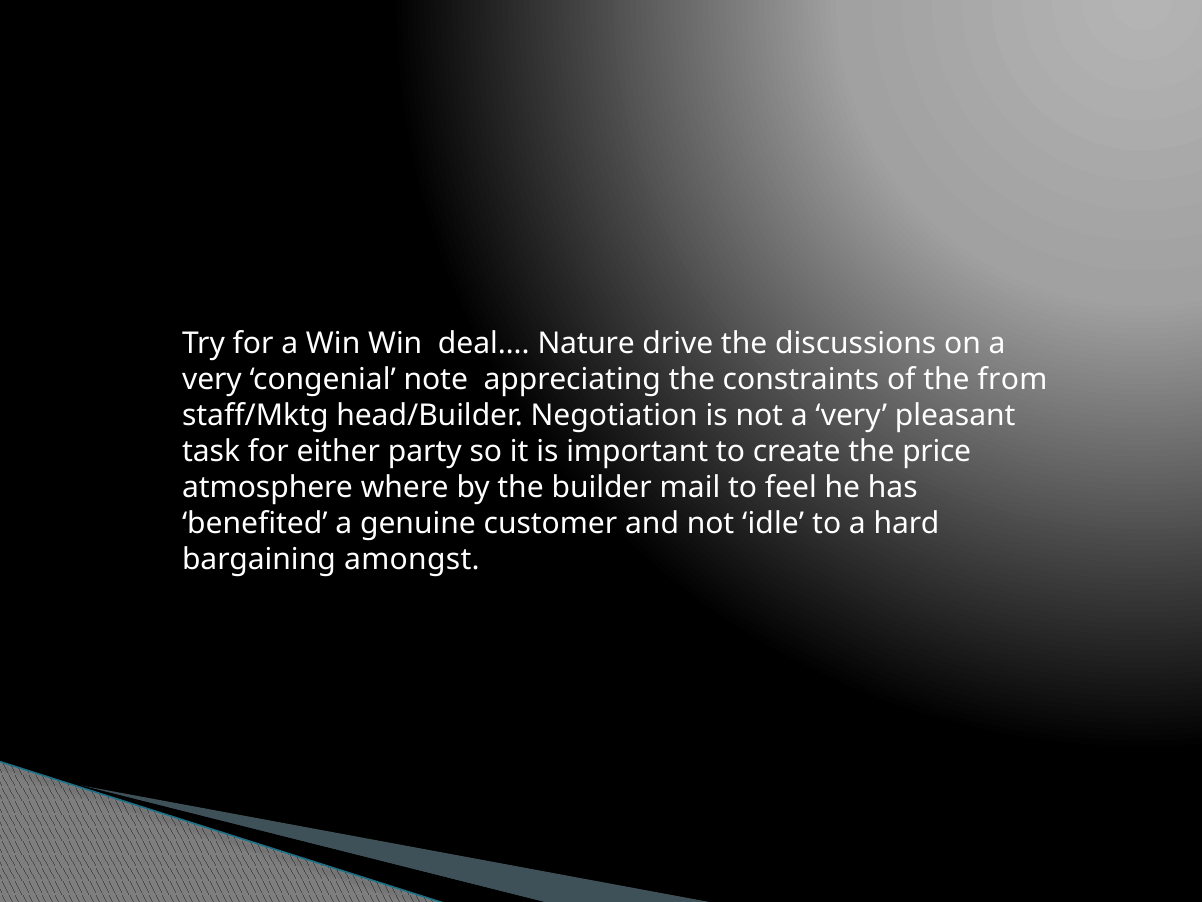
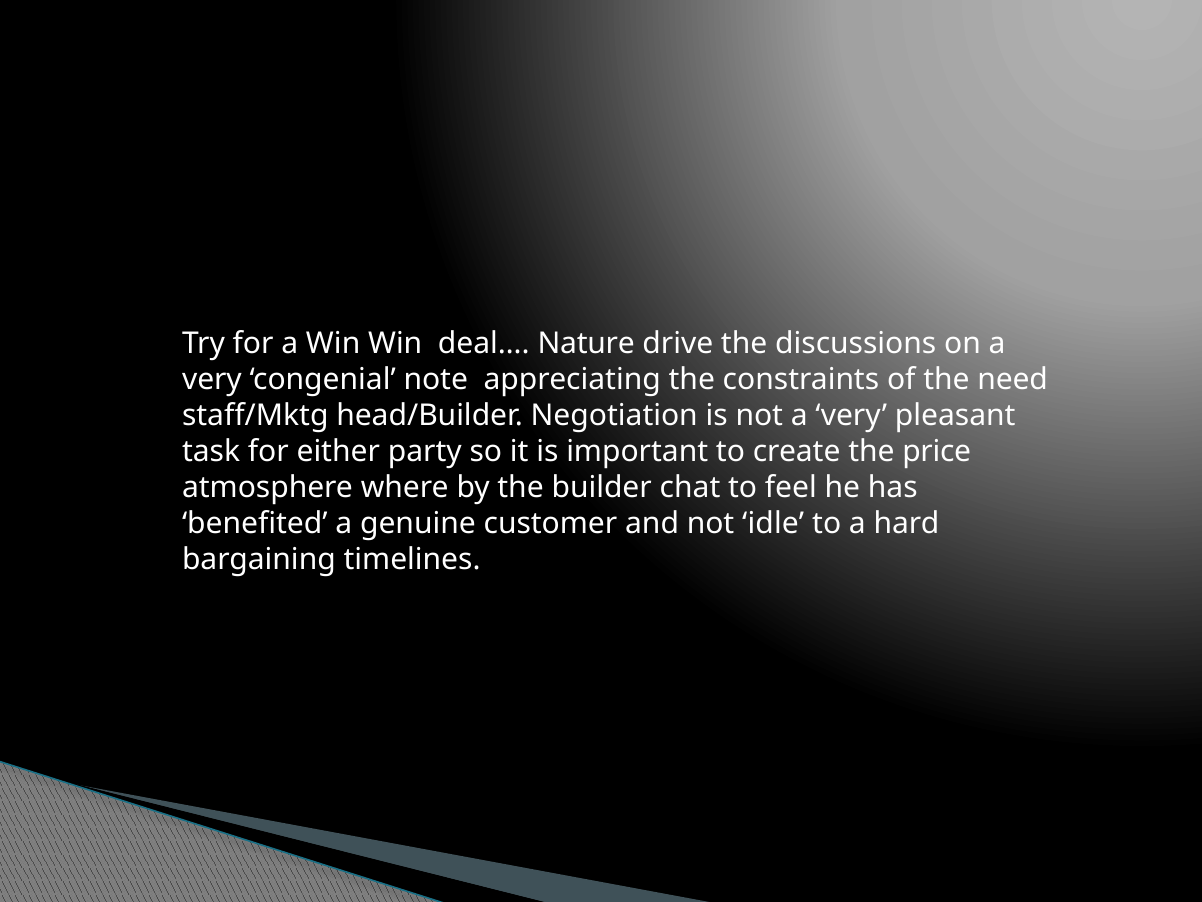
from: from -> need
mail: mail -> chat
amongst: amongst -> timelines
